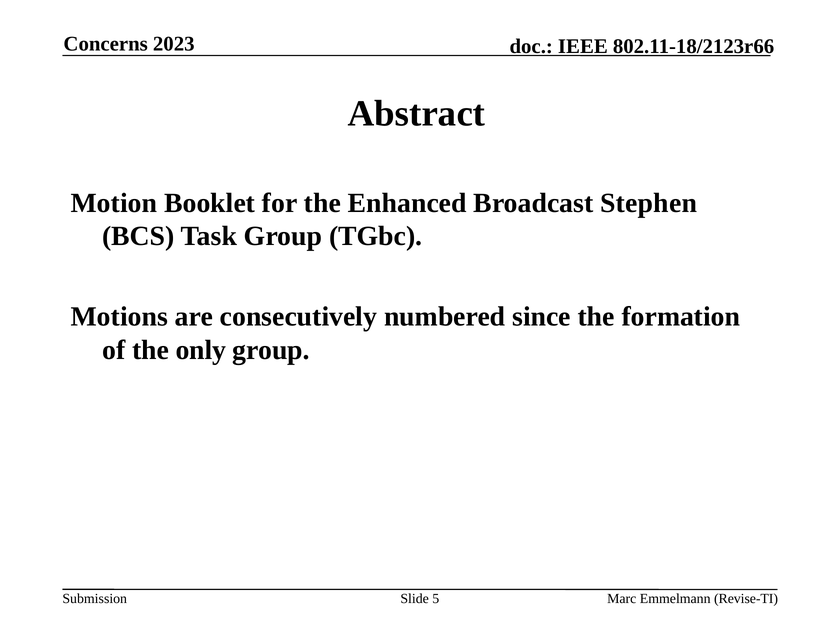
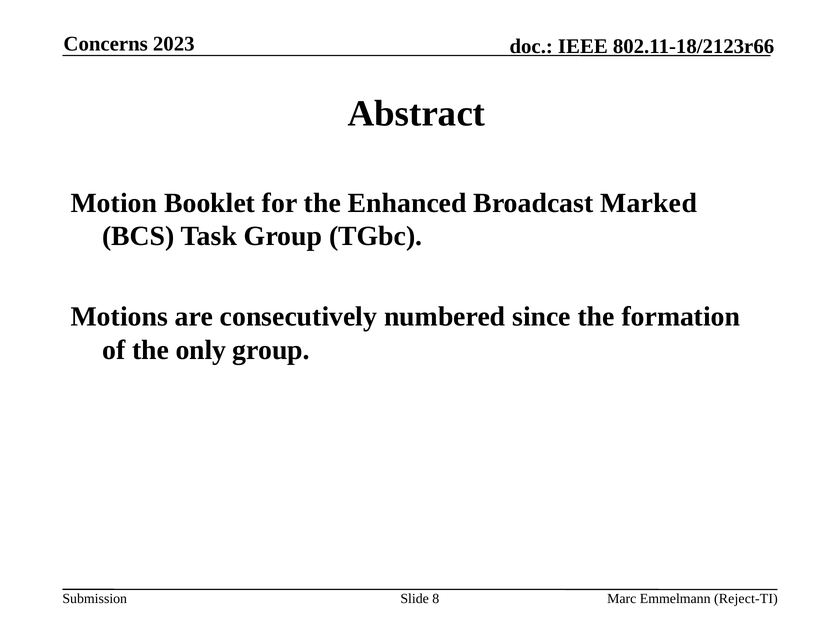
Stephen: Stephen -> Marked
5: 5 -> 8
Revise-TI: Revise-TI -> Reject-TI
